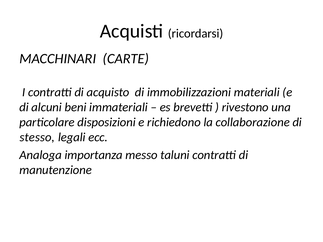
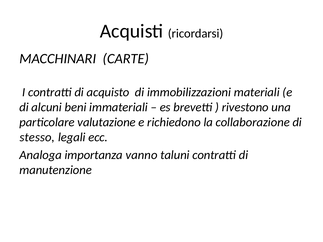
disposizioni: disposizioni -> valutazione
messo: messo -> vanno
